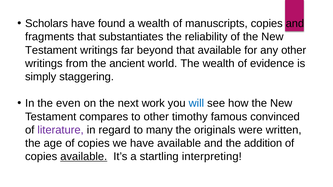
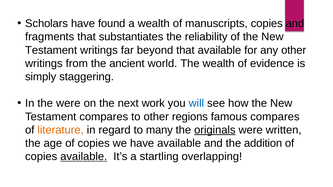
the even: even -> were
timothy: timothy -> regions
famous convinced: convinced -> compares
literature colour: purple -> orange
originals underline: none -> present
interpreting: interpreting -> overlapping
